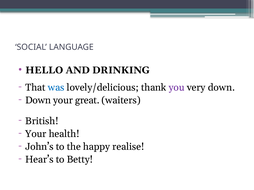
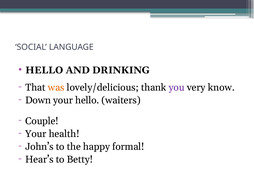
was colour: blue -> orange
very down: down -> know
your great: great -> hello
British: British -> Couple
realise: realise -> formal
